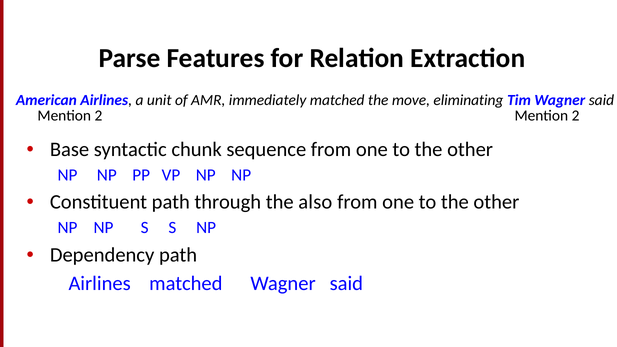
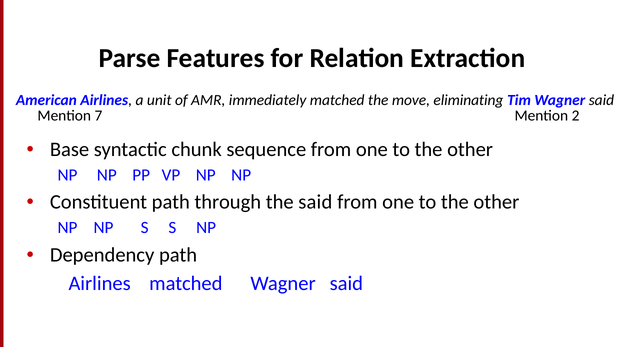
2 at (98, 116): 2 -> 7
the also: also -> said
